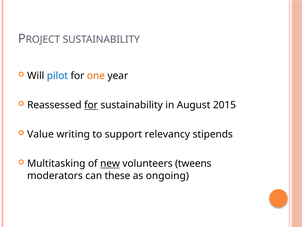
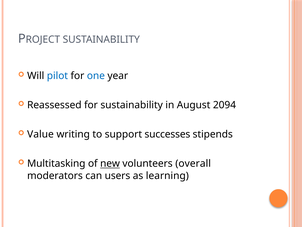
one colour: orange -> blue
for at (91, 105) underline: present -> none
2015: 2015 -> 2094
relevancy: relevancy -> successes
tweens: tweens -> overall
these: these -> users
ongoing: ongoing -> learning
